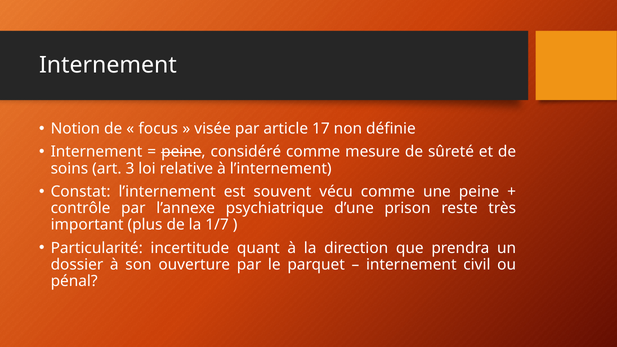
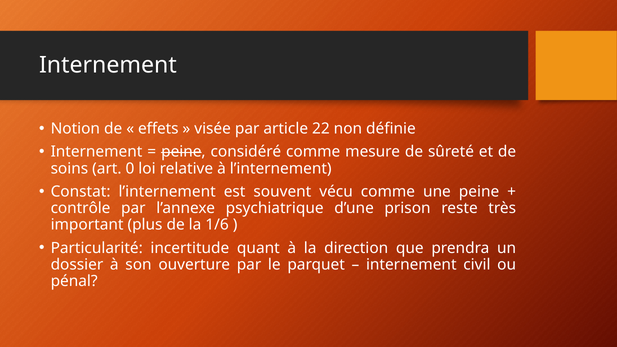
focus: focus -> effets
17: 17 -> 22
3: 3 -> 0
1/7: 1/7 -> 1/6
